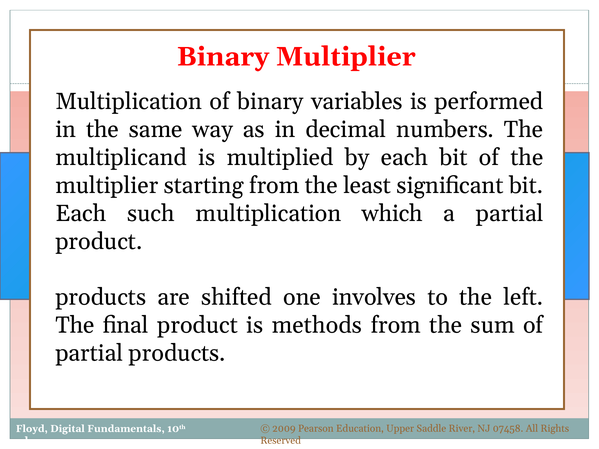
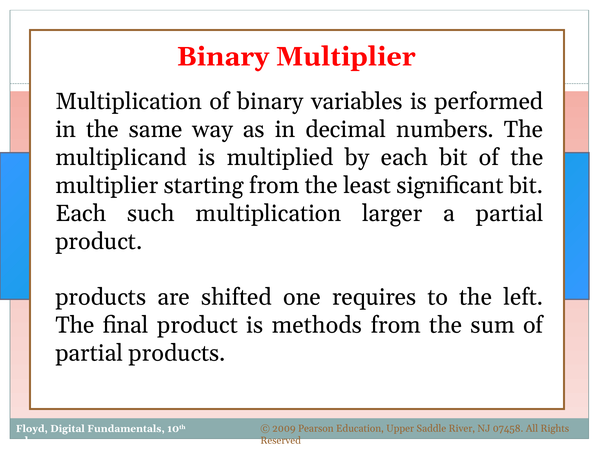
which: which -> larger
involves: involves -> requires
